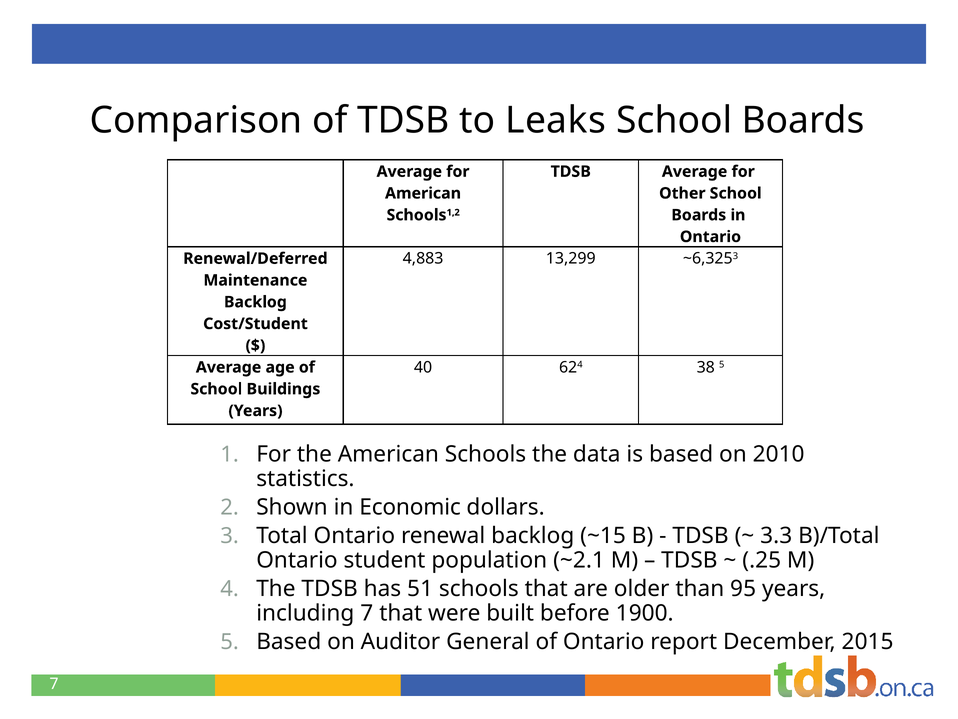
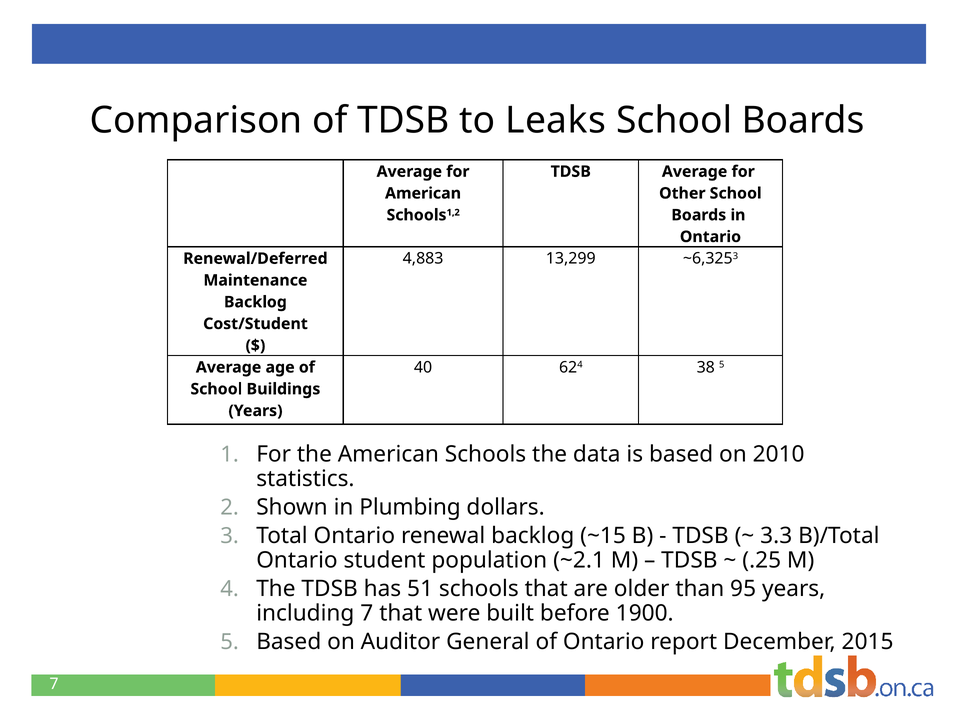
Economic: Economic -> Plumbing
